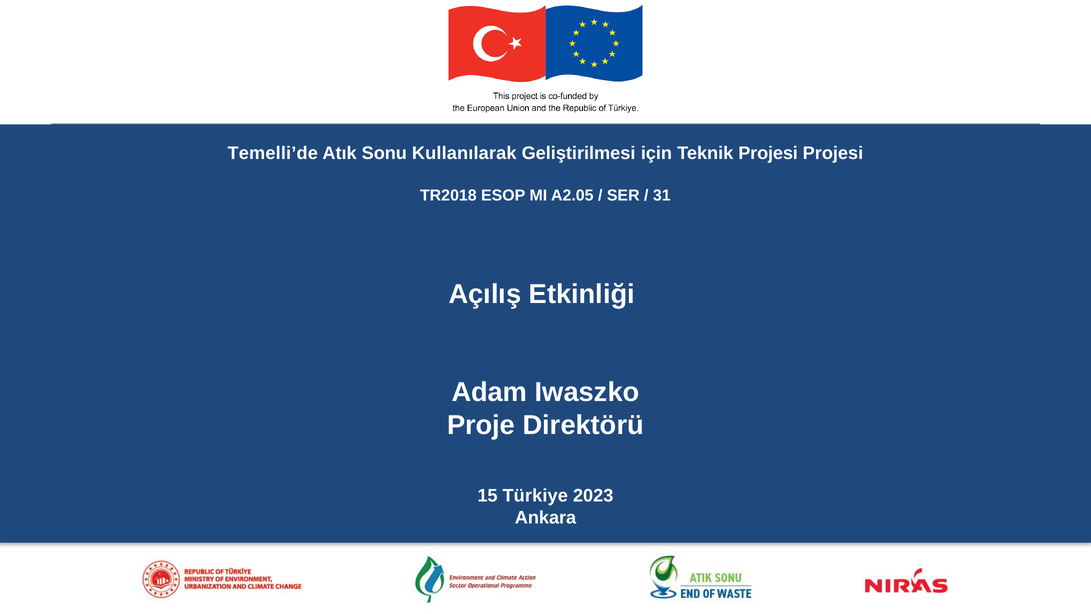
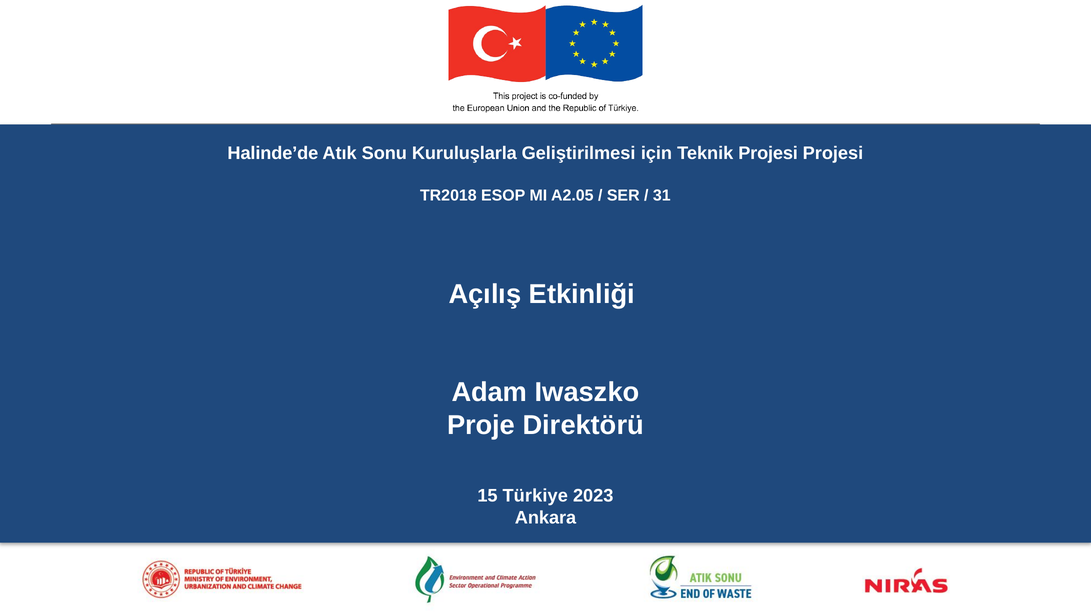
Temelli’de: Temelli’de -> Halinde’de
Kullanılarak: Kullanılarak -> Kuruluşlarla
